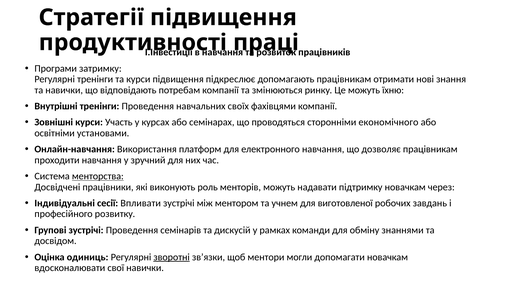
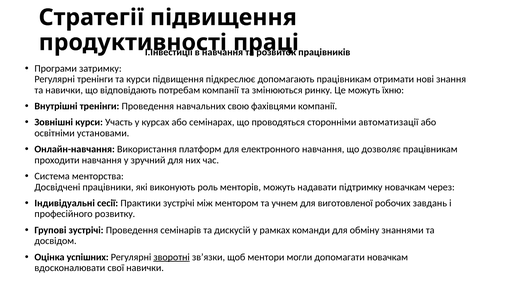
своїх: своїх -> свою
економічного: економічного -> автоматизації
менторства underline: present -> none
Впливати: Впливати -> Практики
одиниць: одиниць -> успішних
